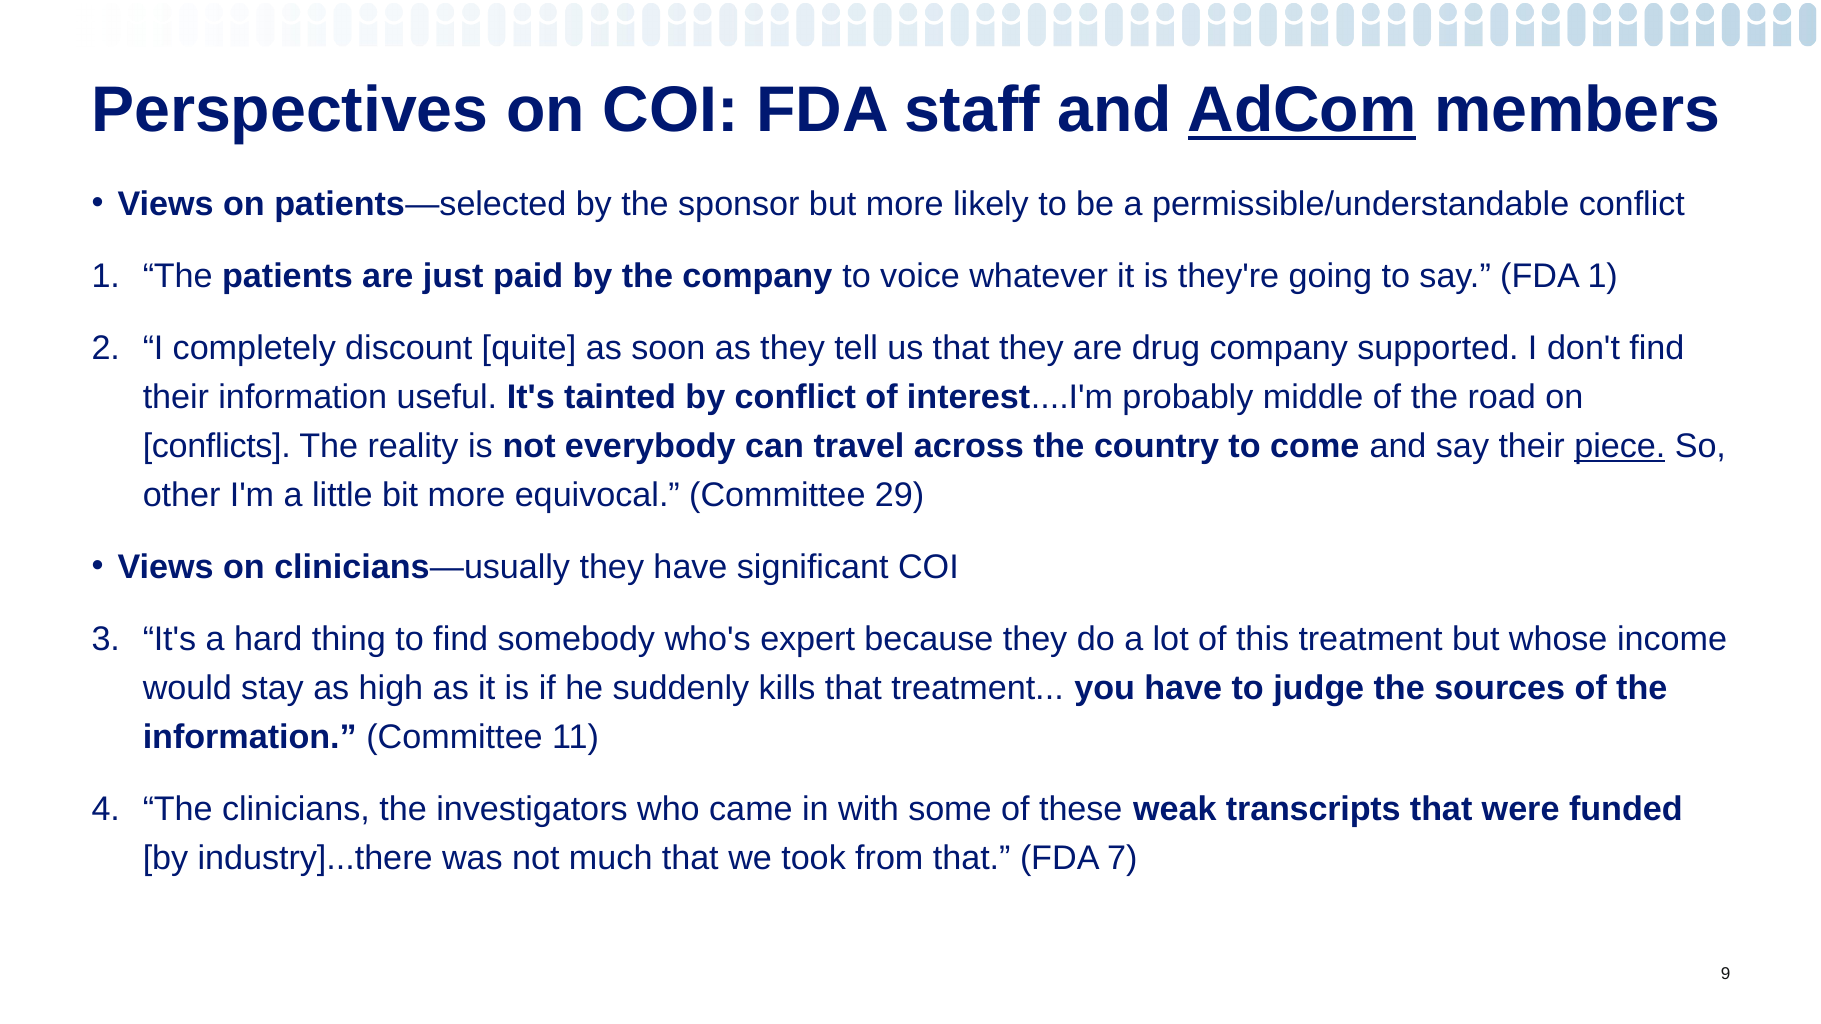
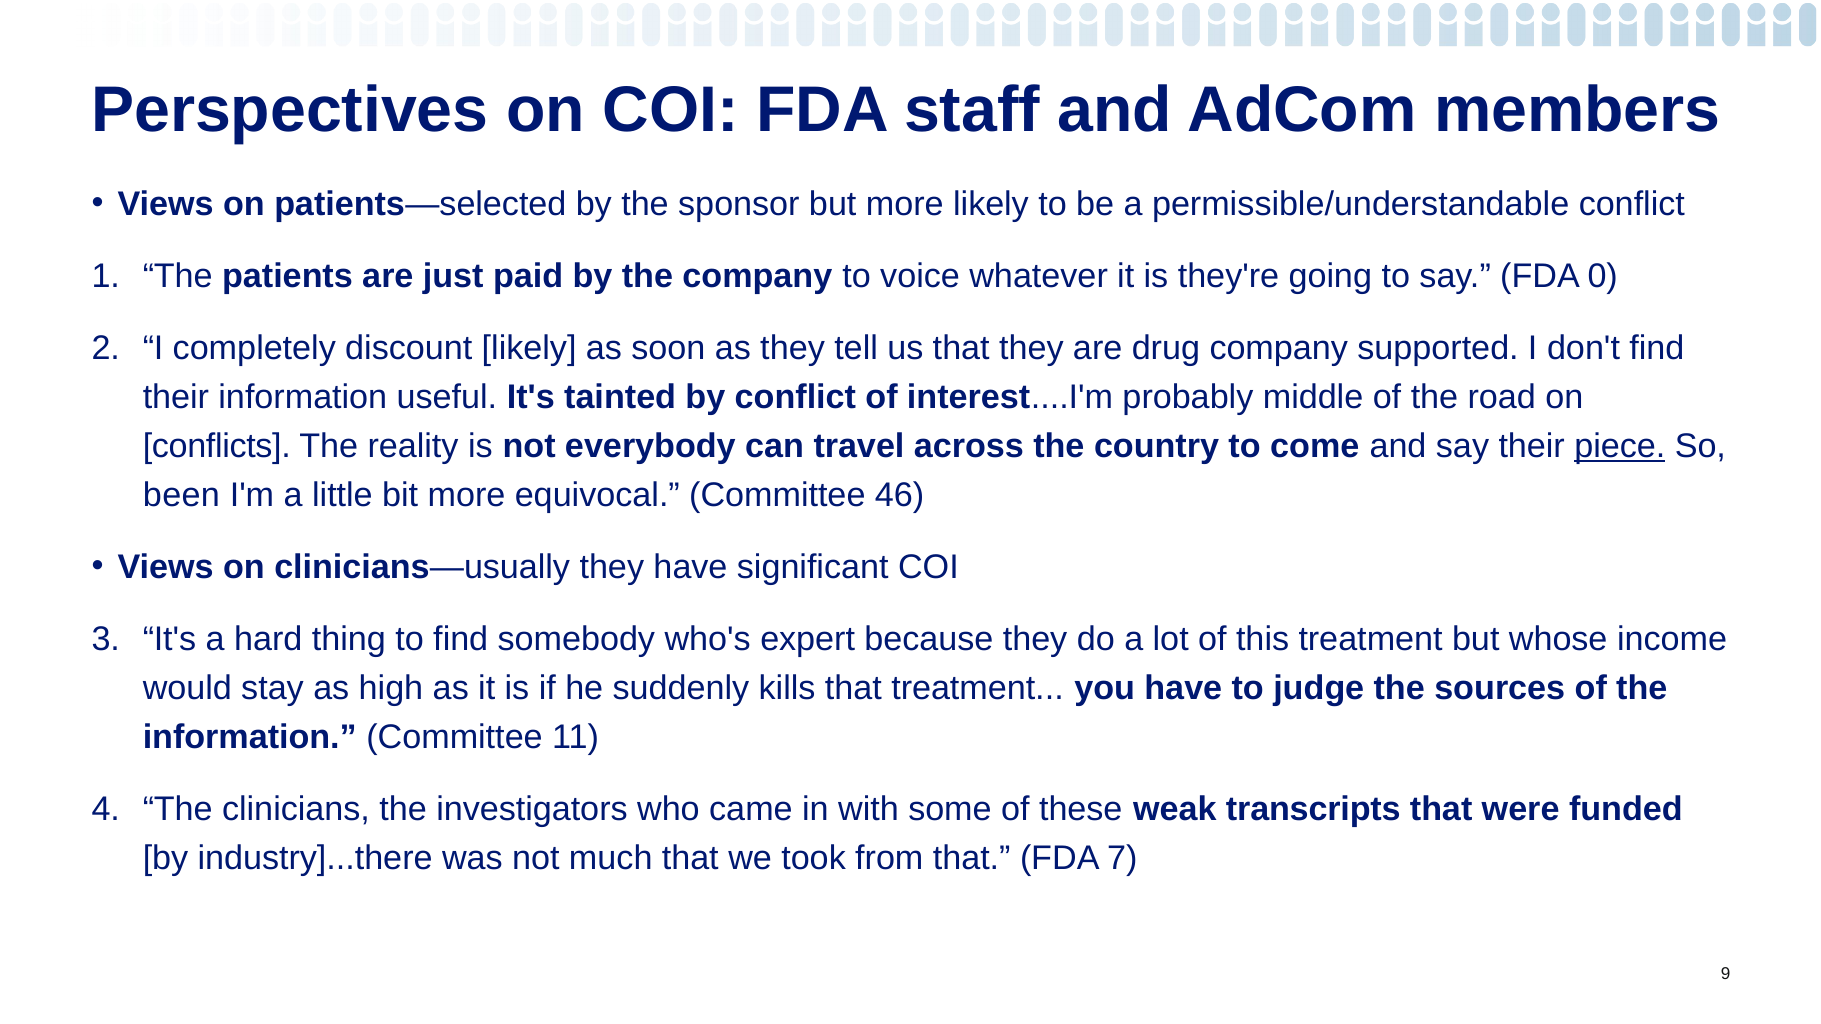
AdCom underline: present -> none
FDA 1: 1 -> 0
discount quite: quite -> likely
other: other -> been
29: 29 -> 46
